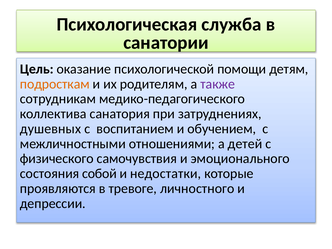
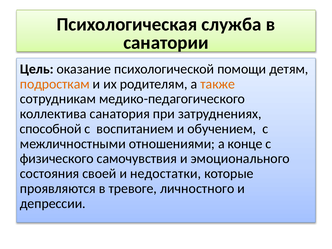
также colour: purple -> orange
душевных: душевных -> способной
детей: детей -> конце
собой: собой -> своей
